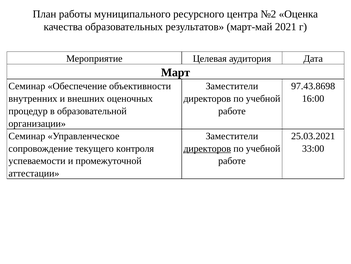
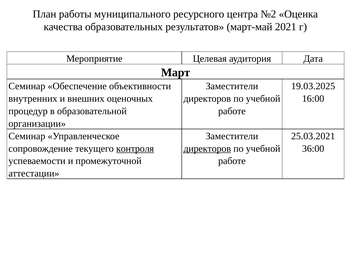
97.43.8698: 97.43.8698 -> 19.03.2025
контроля underline: none -> present
33:00: 33:00 -> 36:00
